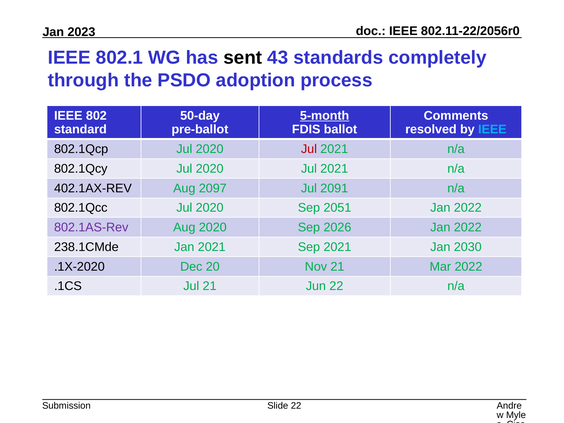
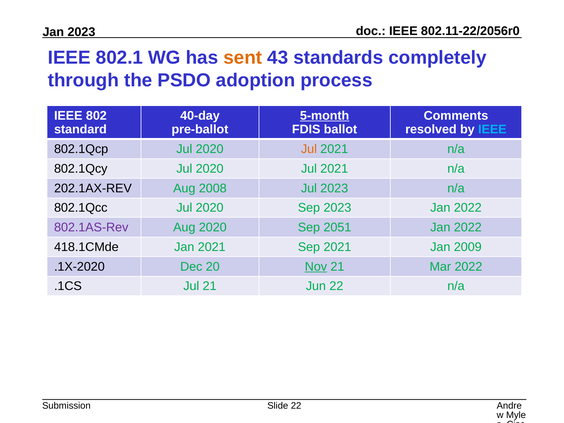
sent colour: black -> orange
50-day: 50-day -> 40-day
Jul at (309, 149) colour: red -> orange
402.1AX-REV: 402.1AX-REV -> 202.1AX-REV
2097: 2097 -> 2008
Jul 2091: 2091 -> 2023
Sep 2051: 2051 -> 2023
2026: 2026 -> 2051
238.1CMde: 238.1CMde -> 418.1CMde
2030: 2030 -> 2009
Nov underline: none -> present
